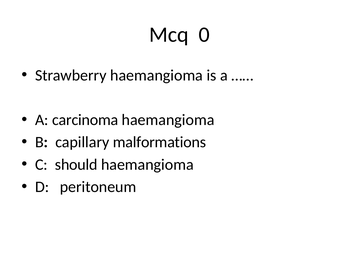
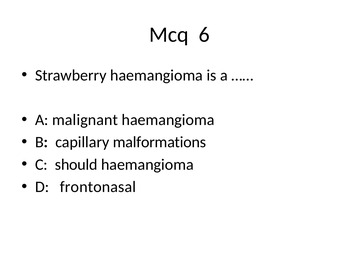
0: 0 -> 6
carcinoma: carcinoma -> malignant
peritoneum: peritoneum -> frontonasal
